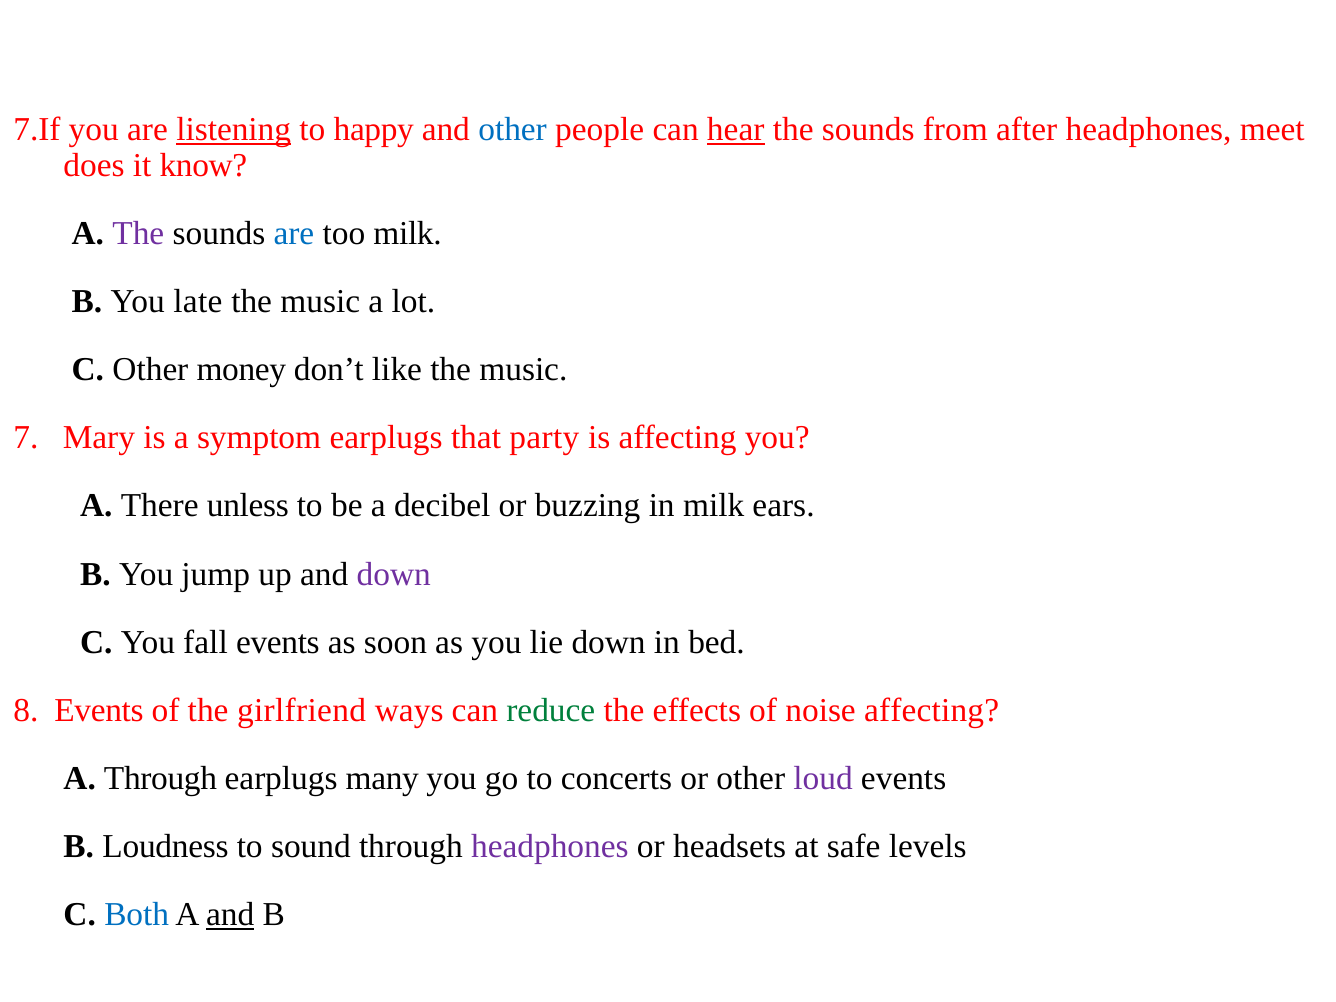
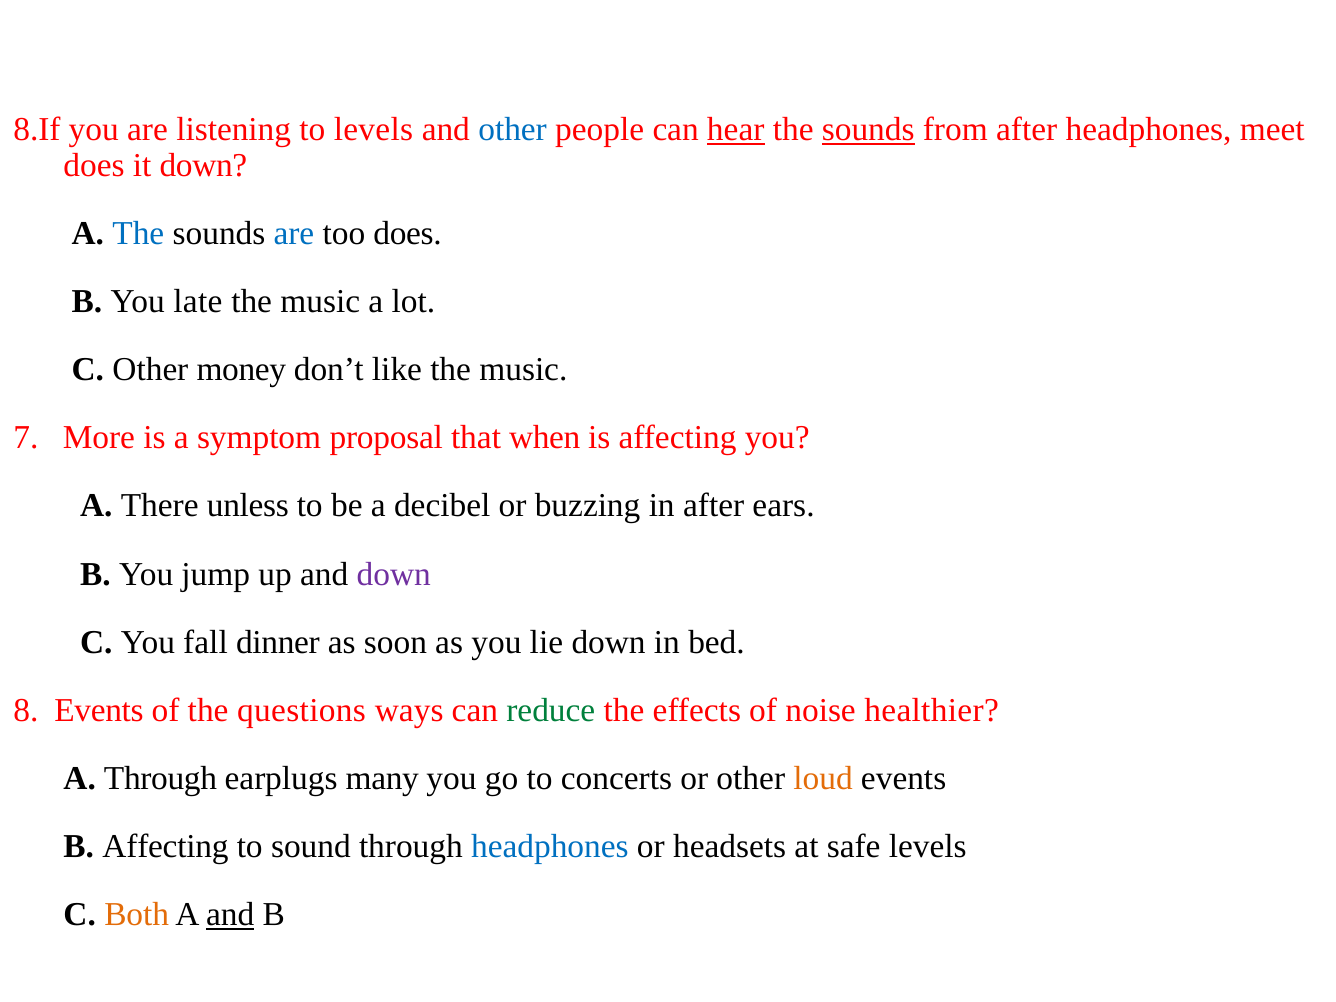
7.If: 7.If -> 8.If
listening underline: present -> none
to happy: happy -> levels
sounds at (868, 129) underline: none -> present
it know: know -> down
The at (138, 233) colour: purple -> blue
too milk: milk -> does
Mary: Mary -> More
symptom earplugs: earplugs -> proposal
party: party -> when
in milk: milk -> after
fall events: events -> dinner
girlfriend: girlfriend -> questions
noise affecting: affecting -> healthier
loud colour: purple -> orange
B Loudness: Loudness -> Affecting
headphones at (550, 846) colour: purple -> blue
Both colour: blue -> orange
